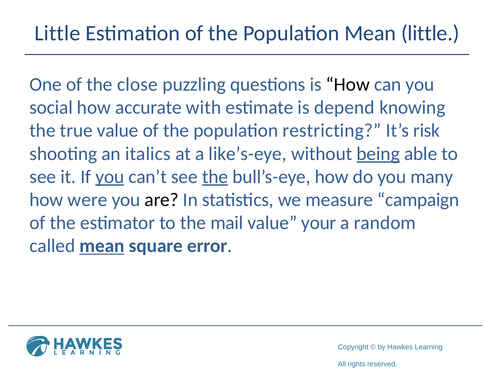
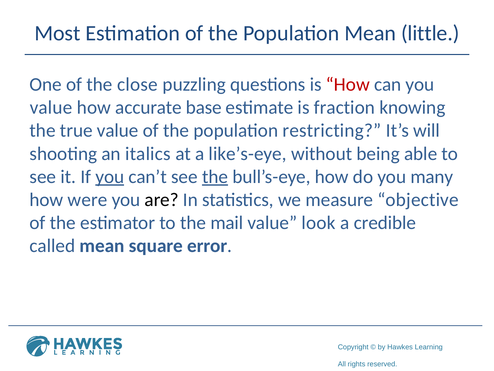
Little at (57, 33): Little -> Most
How at (348, 84) colour: black -> red
social at (51, 107): social -> value
with: with -> base
depend: depend -> fraction
risk: risk -> will
being underline: present -> none
campaign: campaign -> objective
your: your -> look
random: random -> credible
mean at (102, 245) underline: present -> none
